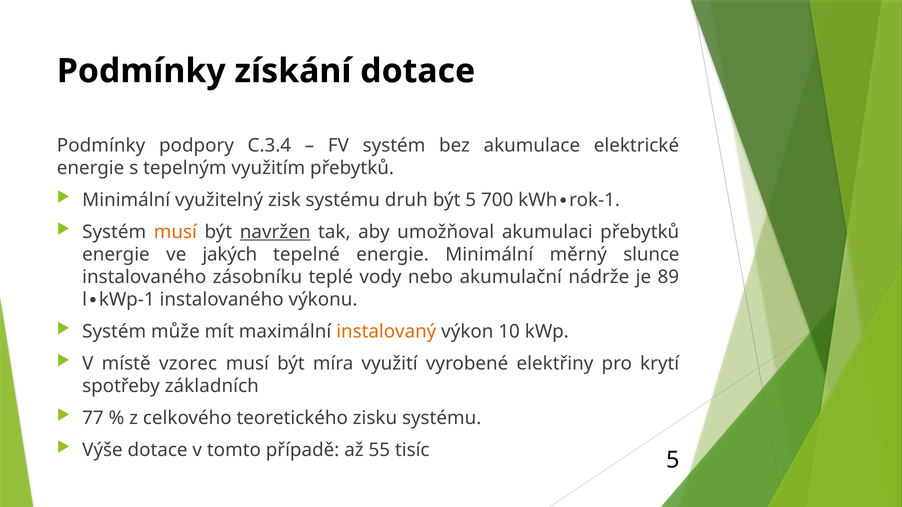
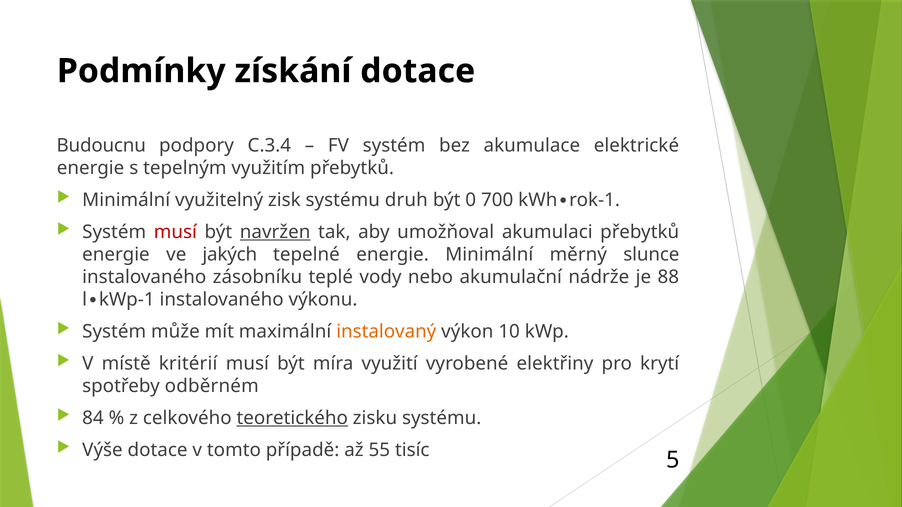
Podmínky at (101, 146): Podmínky -> Budoucnu
být 5: 5 -> 0
musí at (175, 232) colour: orange -> red
89: 89 -> 88
vzorec: vzorec -> kritérií
základních: základních -> odběrném
77: 77 -> 84
teoretického underline: none -> present
